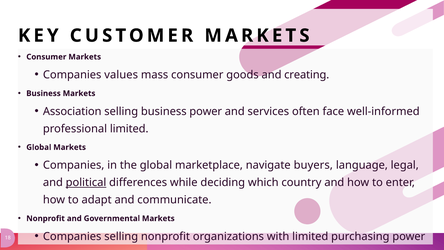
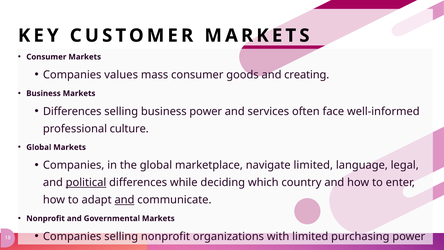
Association at (72, 111): Association -> Differences
professional limited: limited -> culture
navigate buyers: buyers -> limited
and at (124, 200) underline: none -> present
